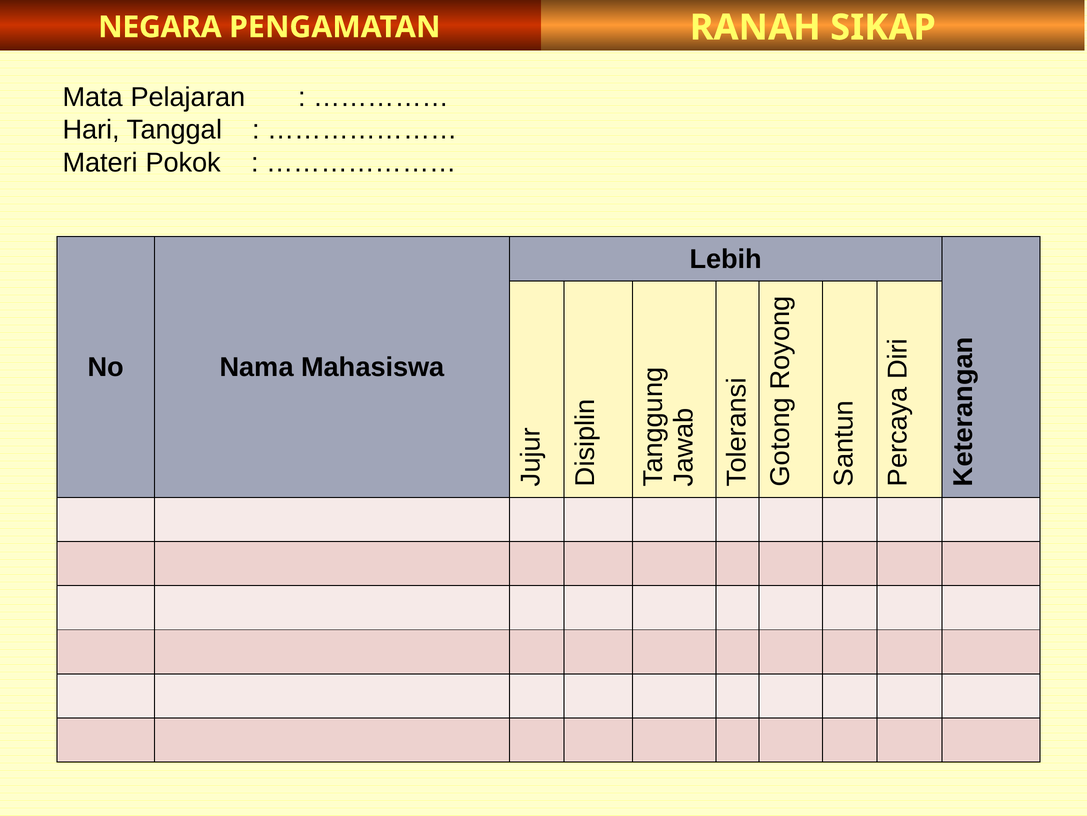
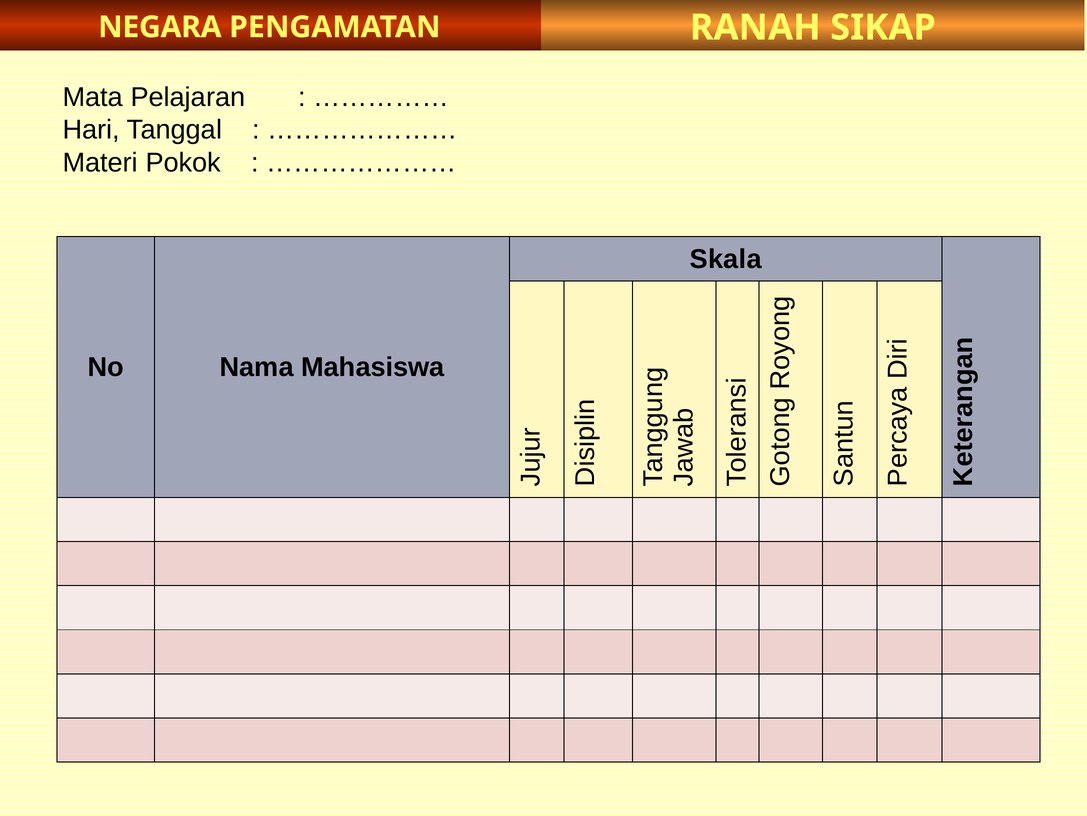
Lebih: Lebih -> Skala
